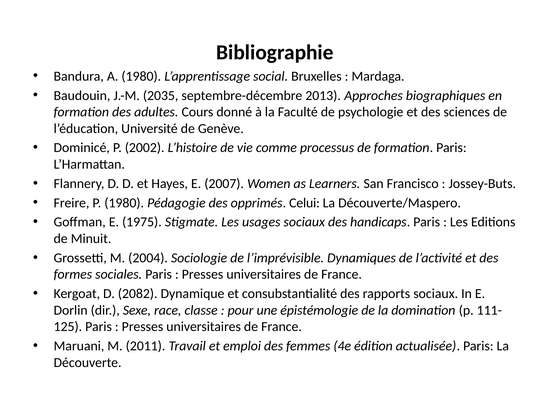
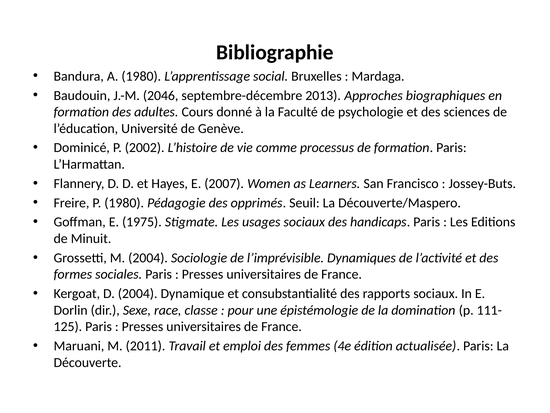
2035: 2035 -> 2046
Celui: Celui -> Seuil
D 2082: 2082 -> 2004
